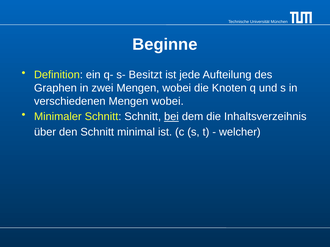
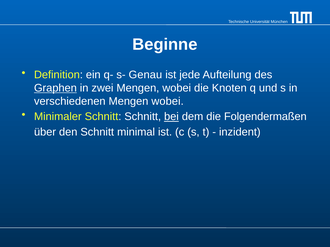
Besitzt: Besitzt -> Genau
Graphen underline: none -> present
Inhaltsverzeihnis: Inhaltsverzeihnis -> Folgendermaßen
welcher: welcher -> inzident
